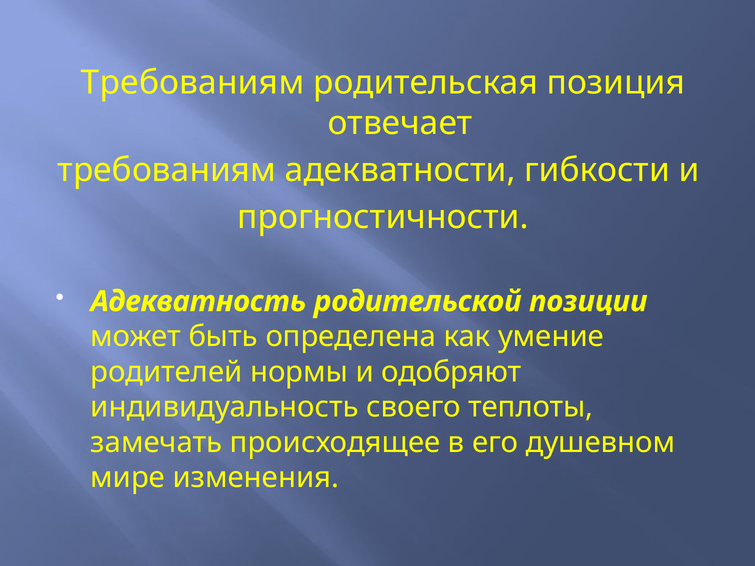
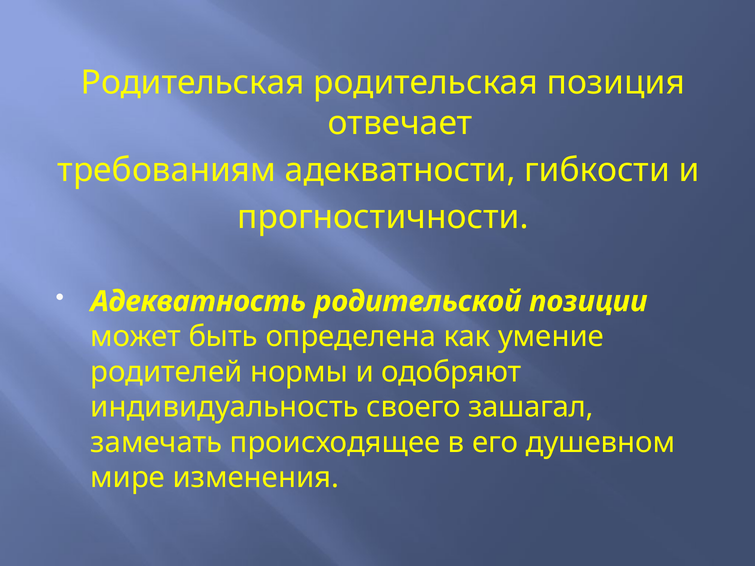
Требованиям at (193, 83): Требованиям -> Родительская
теплоты: теплоты -> зашагал
